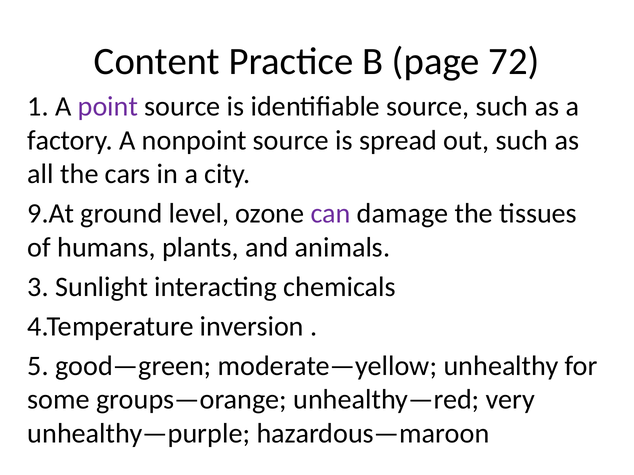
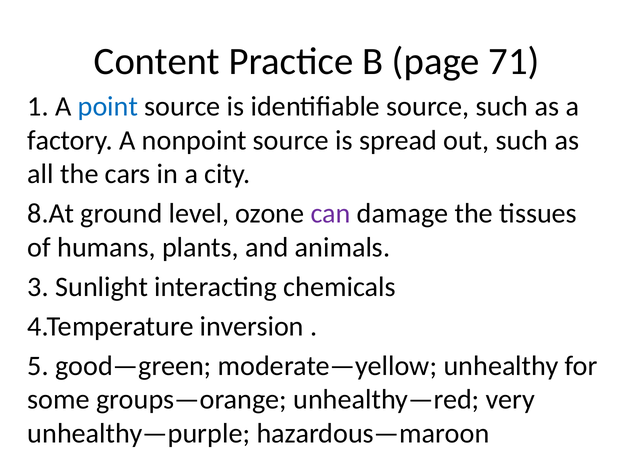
72: 72 -> 71
point colour: purple -> blue
9.At: 9.At -> 8.At
